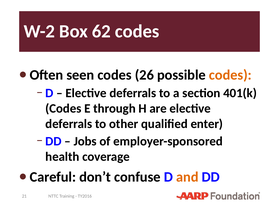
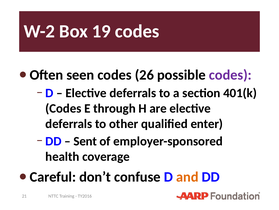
62: 62 -> 19
codes at (230, 75) colour: orange -> purple
Jobs: Jobs -> Sent
